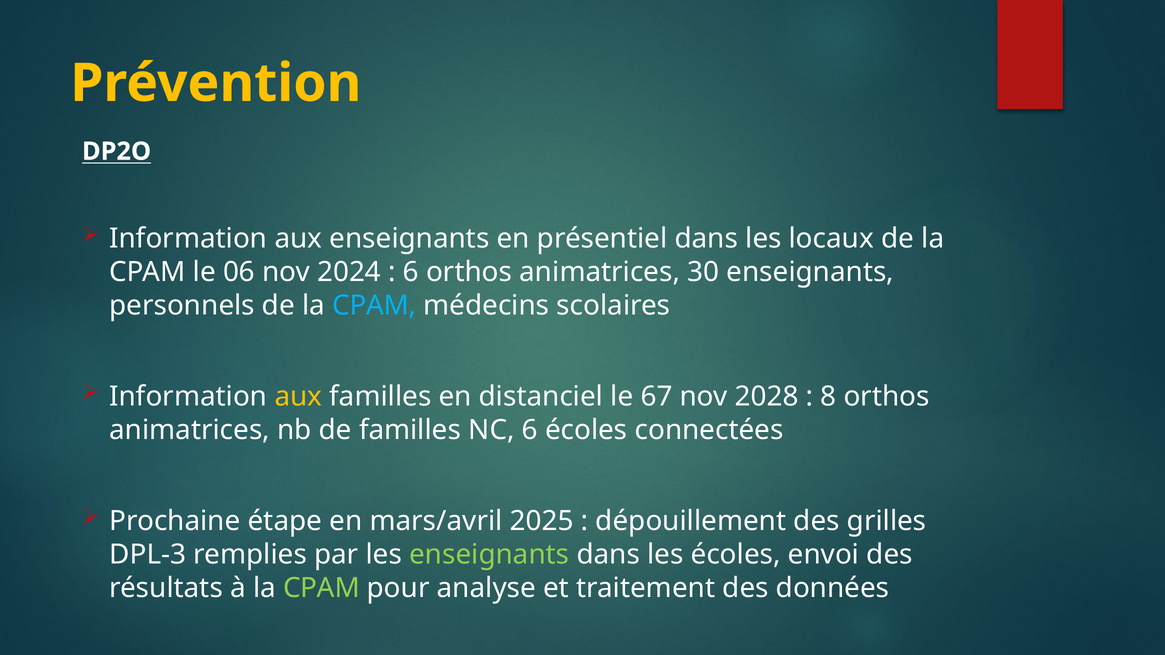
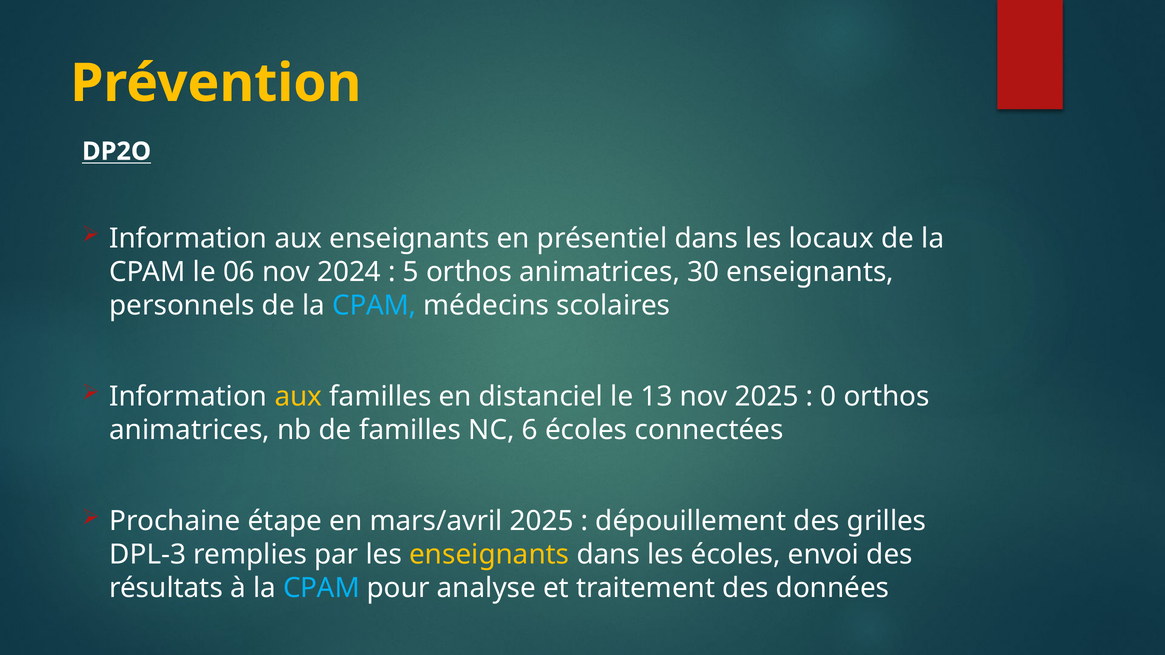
6 at (411, 272): 6 -> 5
67: 67 -> 13
nov 2028: 2028 -> 2025
8: 8 -> 0
enseignants at (489, 555) colour: light green -> yellow
CPAM at (321, 588) colour: light green -> light blue
